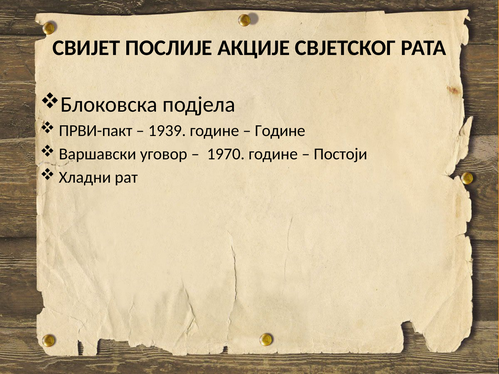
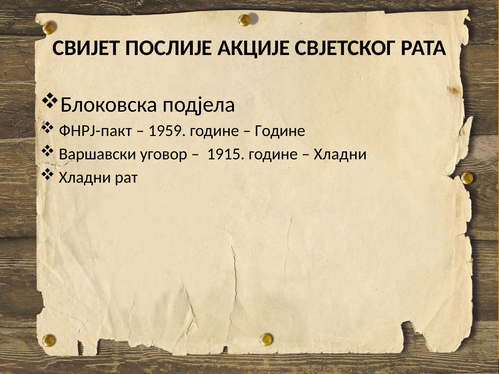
ПРВИ-пакт: ПРВИ-пакт -> ФНРЈ-пакт
1939: 1939 -> 1959
1970: 1970 -> 1915
Постоји at (340, 154): Постоји -> Хладни
